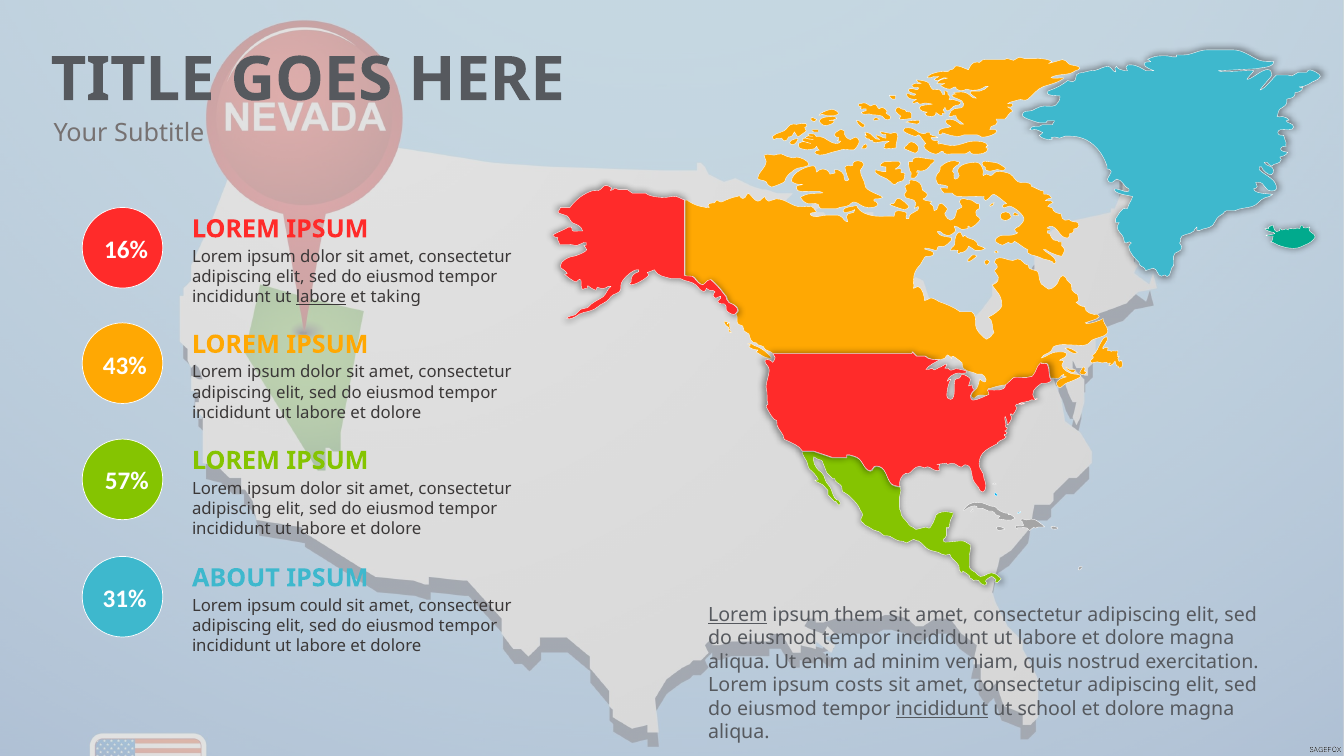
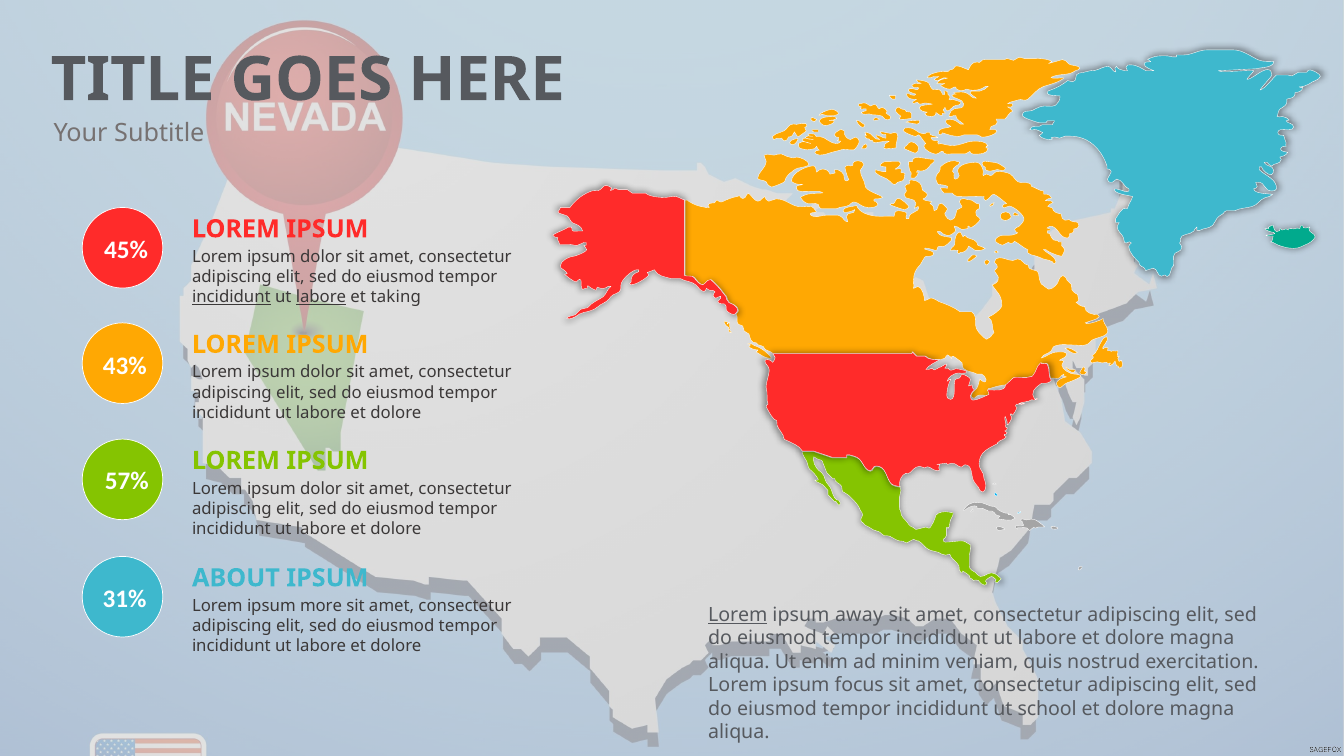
16%: 16% -> 45%
incididunt at (231, 297) underline: none -> present
could: could -> more
them: them -> away
costs: costs -> focus
incididunt at (942, 709) underline: present -> none
